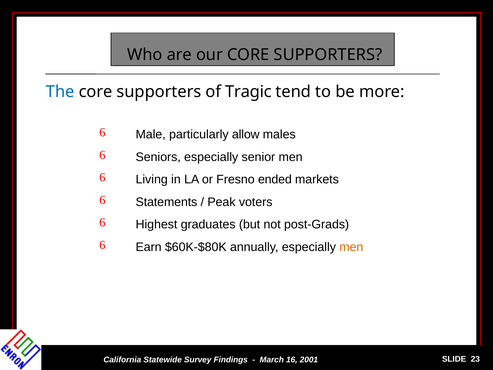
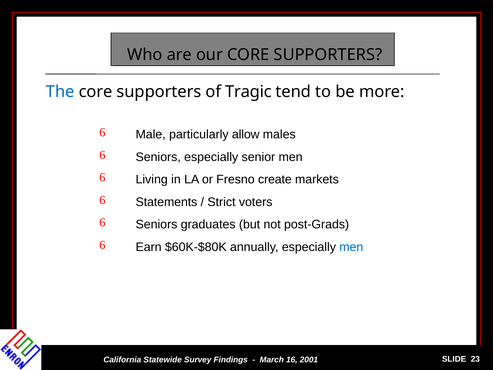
ended: ended -> create
Peak: Peak -> Strict
Highest at (156, 224): Highest -> Seniors
men at (351, 247) colour: orange -> blue
